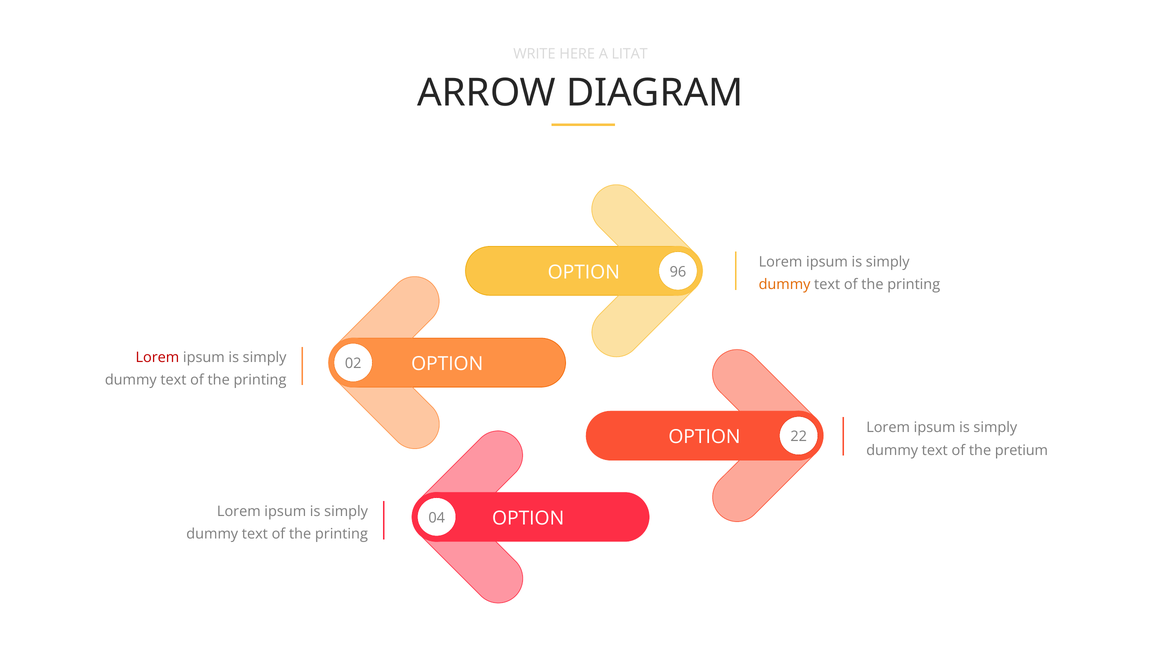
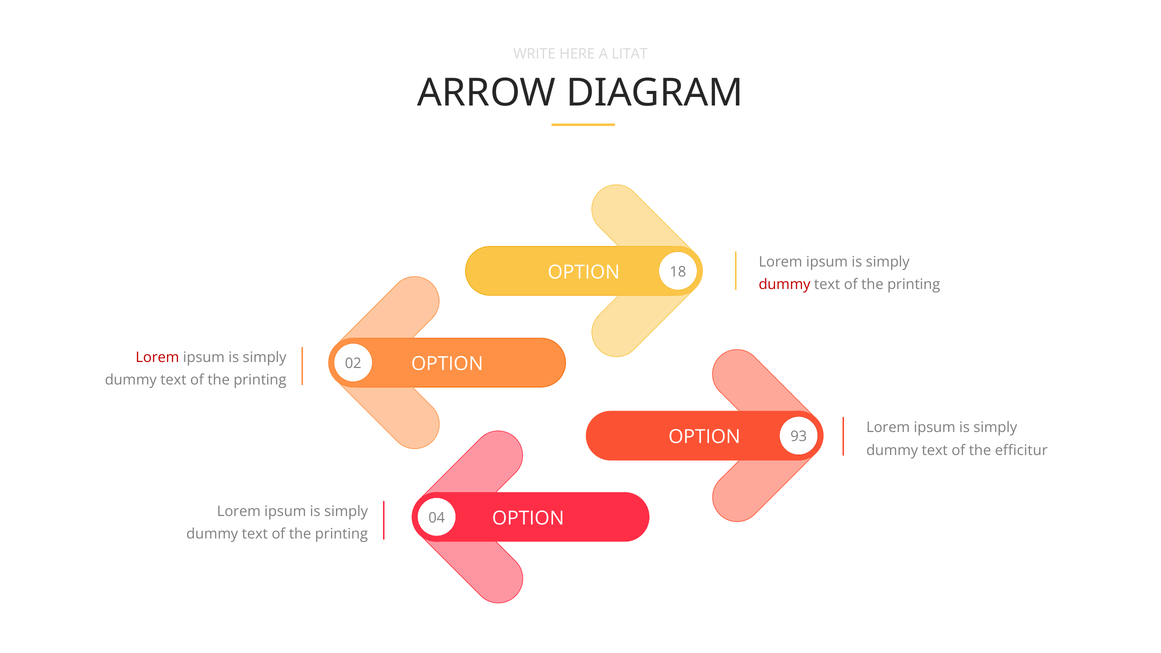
96: 96 -> 18
dummy at (785, 285) colour: orange -> red
22: 22 -> 93
pretium: pretium -> efficitur
